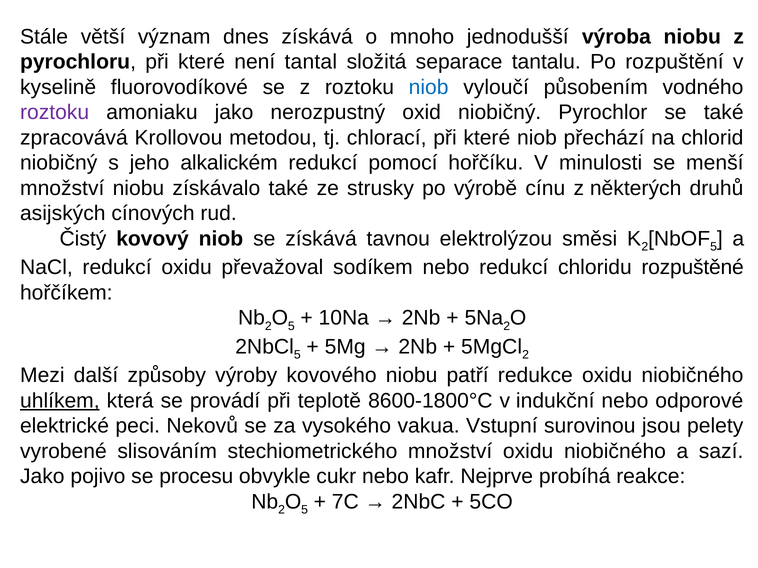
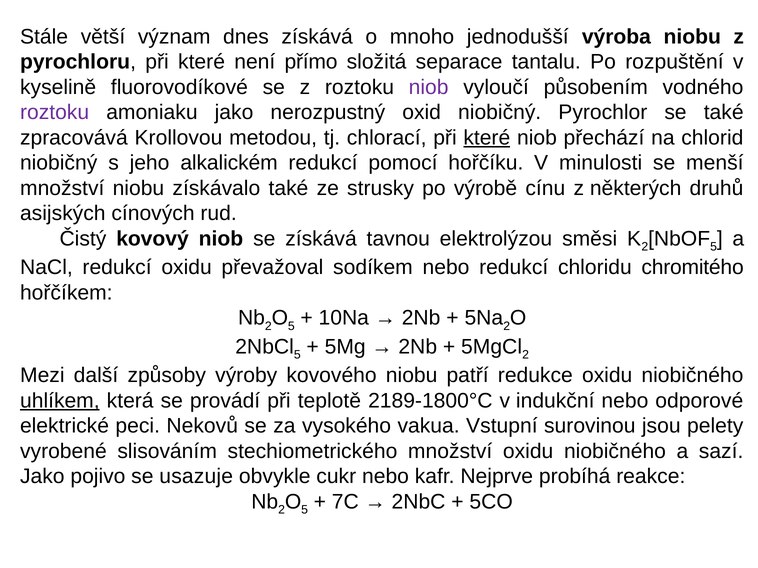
tantal: tantal -> přímo
niob at (429, 87) colour: blue -> purple
které at (487, 138) underline: none -> present
rozpuštěné: rozpuštěné -> chromitého
8600-1800°C: 8600-1800°C -> 2189-1800°C
procesu: procesu -> usazuje
